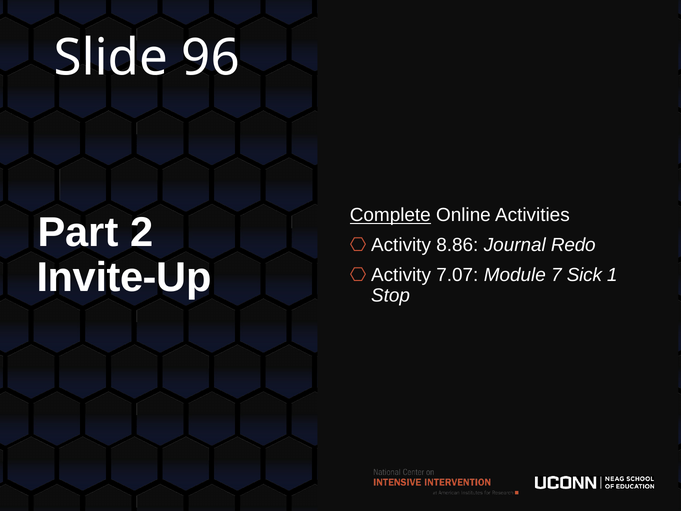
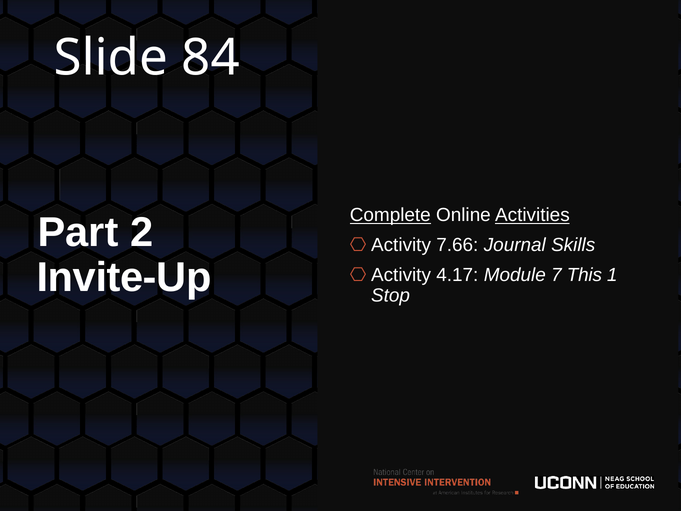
96: 96 -> 84
Activities underline: none -> present
8.86: 8.86 -> 7.66
Redo: Redo -> Skills
7.07: 7.07 -> 4.17
Sick: Sick -> This
